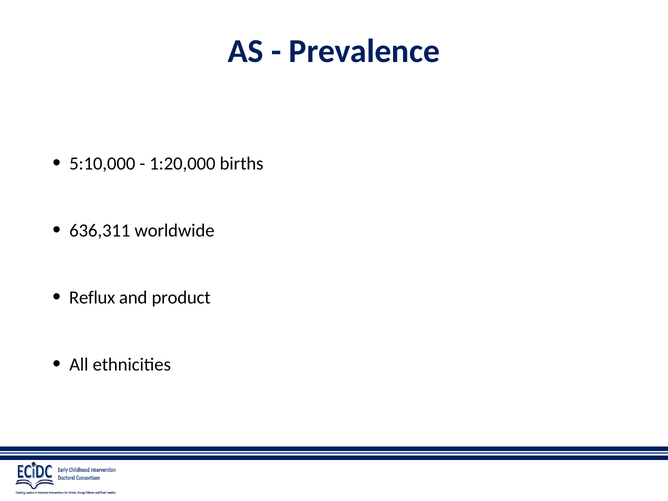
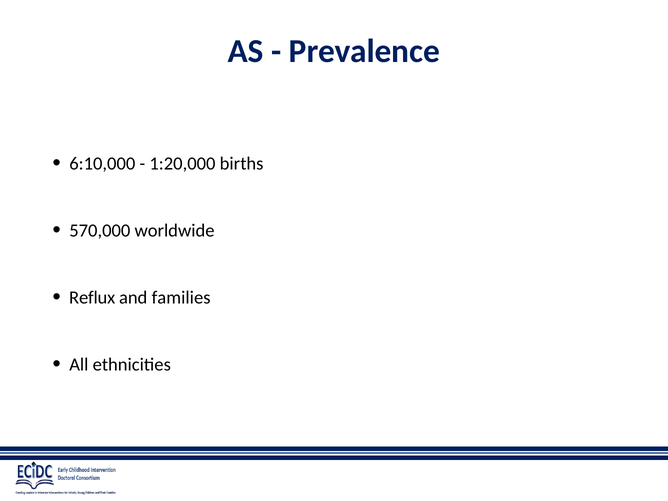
5:10,000: 5:10,000 -> 6:10,000
636,311: 636,311 -> 570,000
product: product -> families
